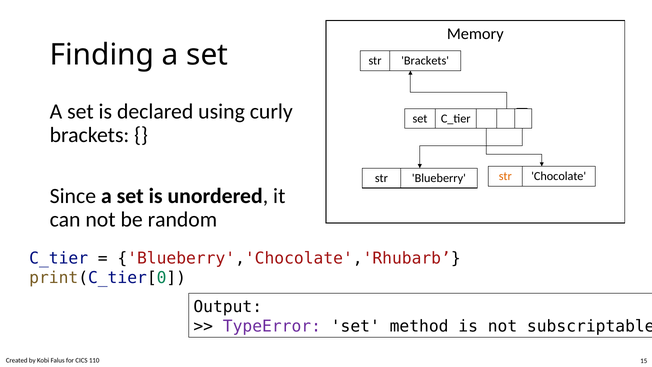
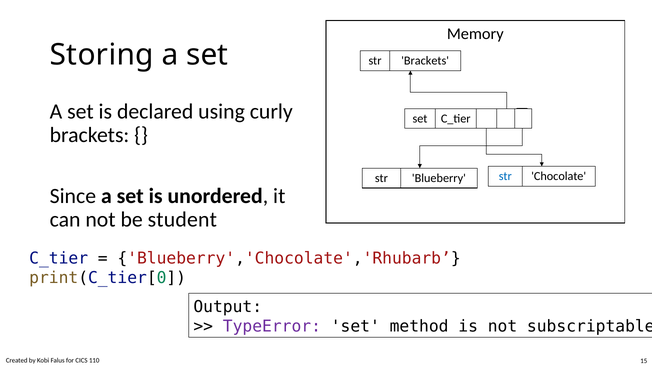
Finding: Finding -> Storing
str at (505, 176) colour: orange -> blue
random: random -> student
